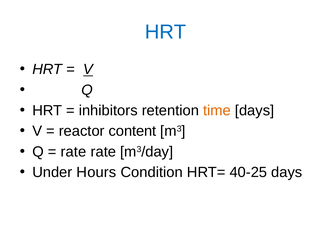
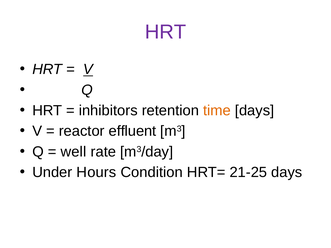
HRT at (166, 32) colour: blue -> purple
content: content -> effluent
rate at (73, 152): rate -> well
40-25: 40-25 -> 21-25
